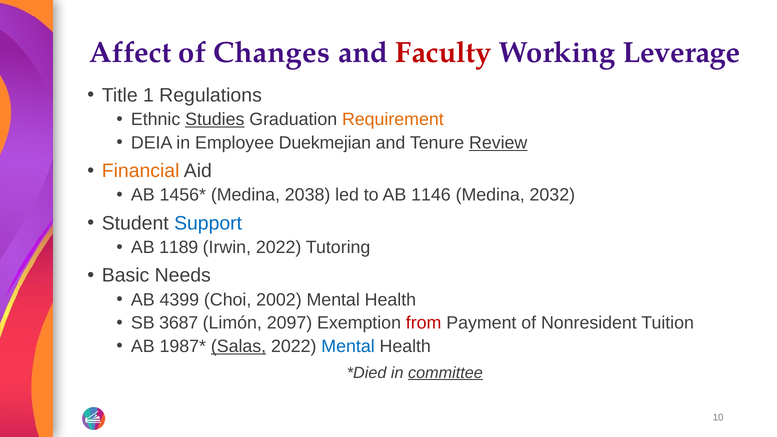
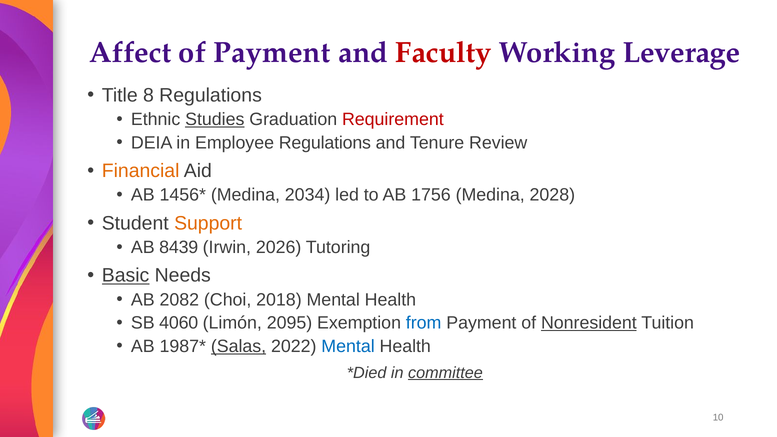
of Changes: Changes -> Payment
1: 1 -> 8
Requirement colour: orange -> red
Employee Duekmejian: Duekmejian -> Regulations
Review underline: present -> none
2038: 2038 -> 2034
1146: 1146 -> 1756
2032: 2032 -> 2028
Support colour: blue -> orange
1189: 1189 -> 8439
Irwin 2022: 2022 -> 2026
Basic underline: none -> present
4399: 4399 -> 2082
2002: 2002 -> 2018
3687: 3687 -> 4060
2097: 2097 -> 2095
from colour: red -> blue
Nonresident underline: none -> present
